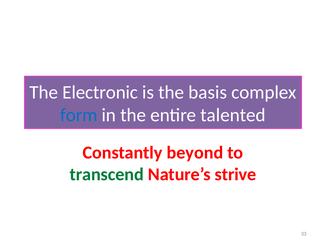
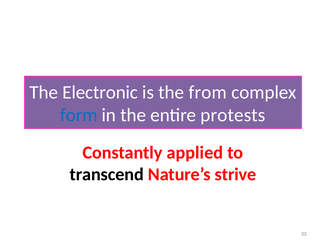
basis: basis -> from
talented: talented -> protests
beyond: beyond -> applied
transcend colour: green -> black
